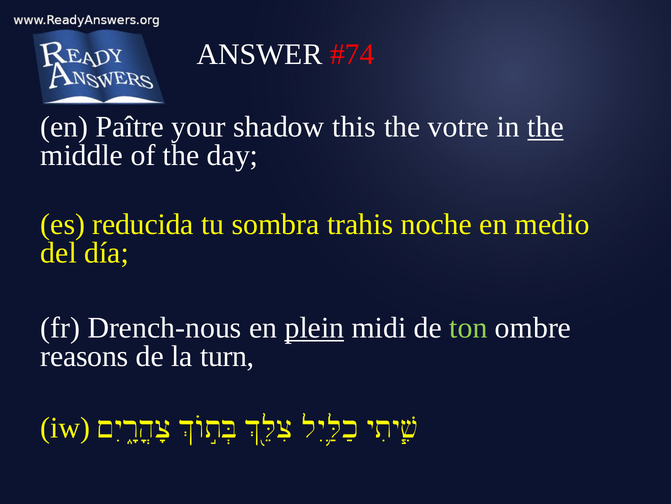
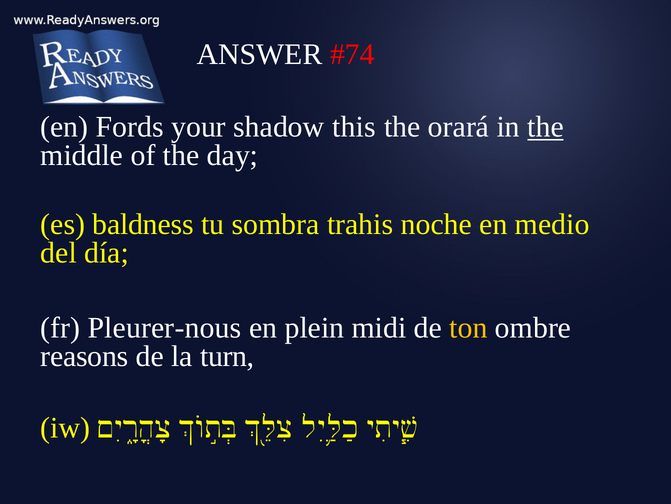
Paître: Paître -> Fords
votre: votre -> orará
reducida: reducida -> baldness
Drench-nous: Drench-nous -> Pleurer-nous
plein underline: present -> none
ton colour: light green -> yellow
